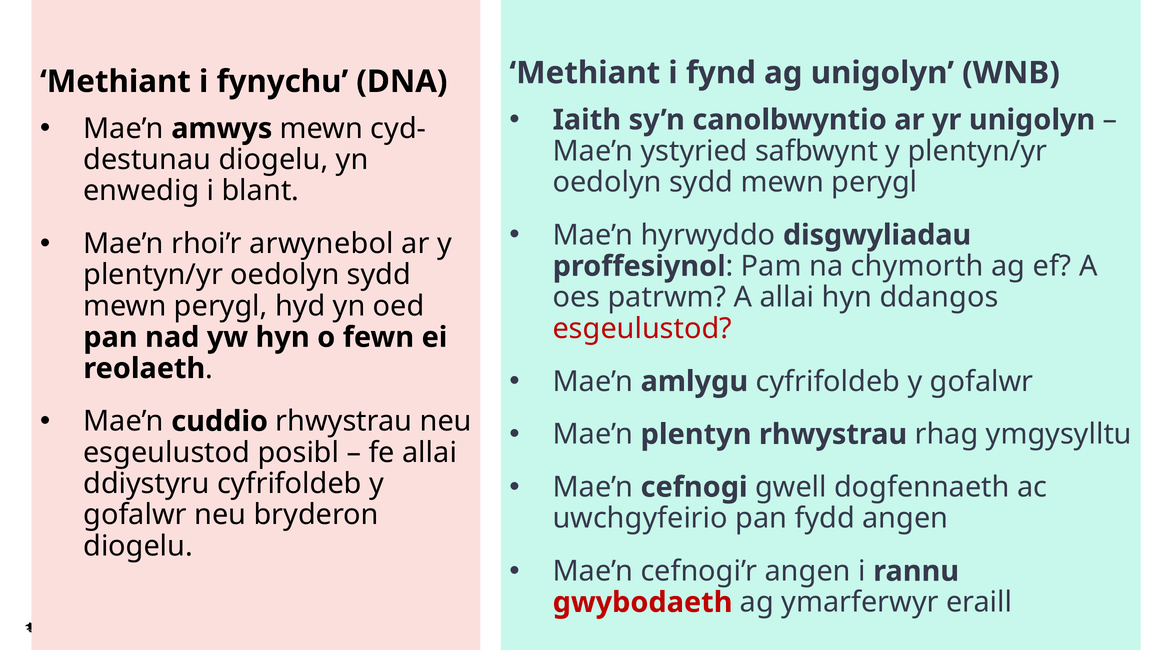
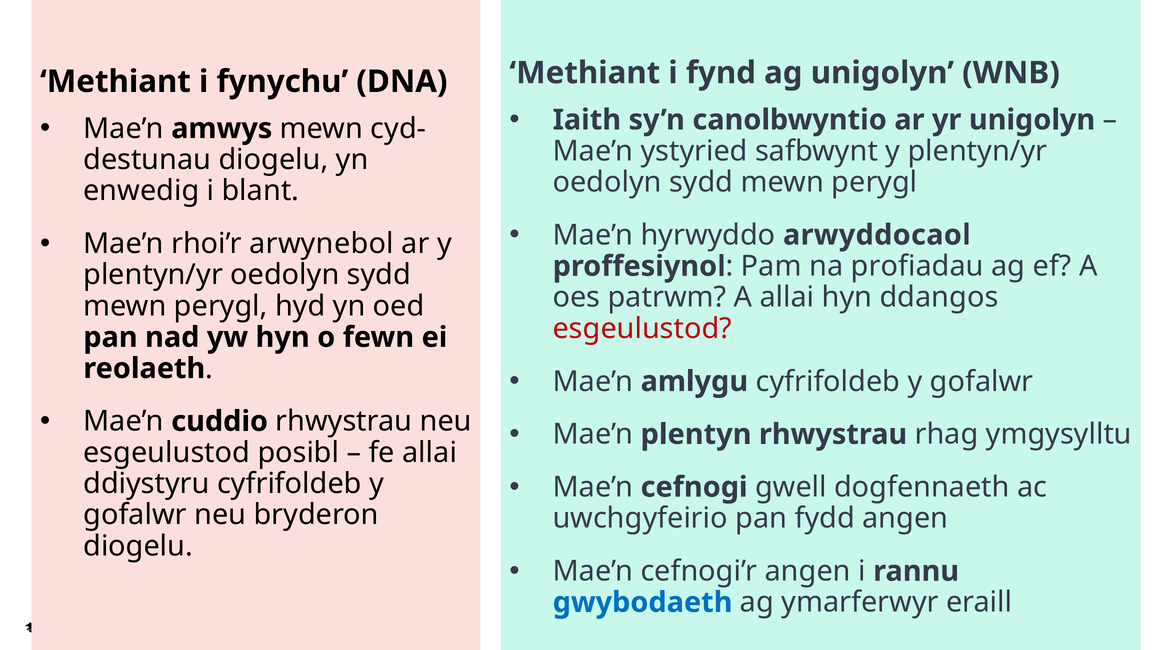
disgwyliadau: disgwyliadau -> arwyddocaol
chymorth: chymorth -> profiadau
gwybodaeth colour: red -> blue
